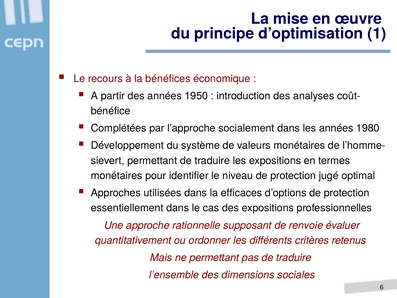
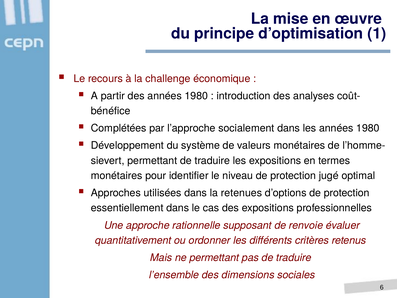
bénéfices: bénéfices -> challenge
des années 1950: 1950 -> 1980
efficaces: efficaces -> retenues
